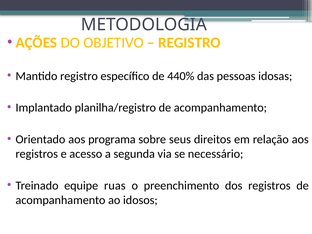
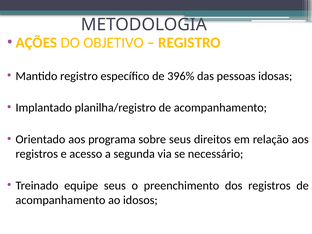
440%: 440% -> 396%
equipe ruas: ruas -> seus
